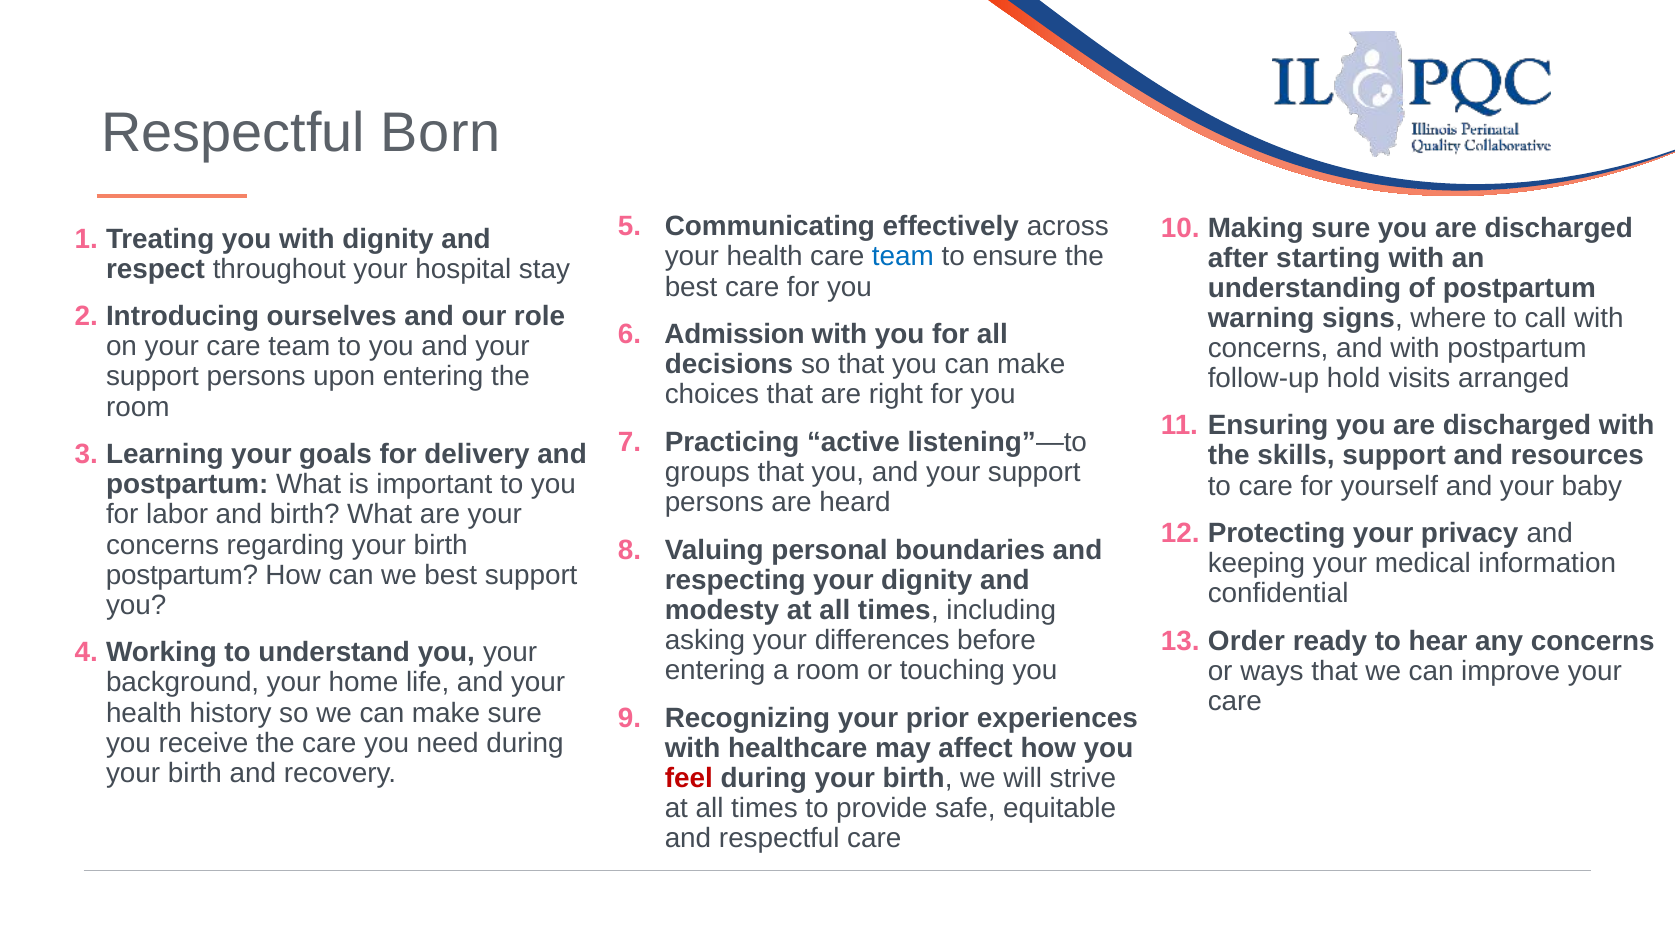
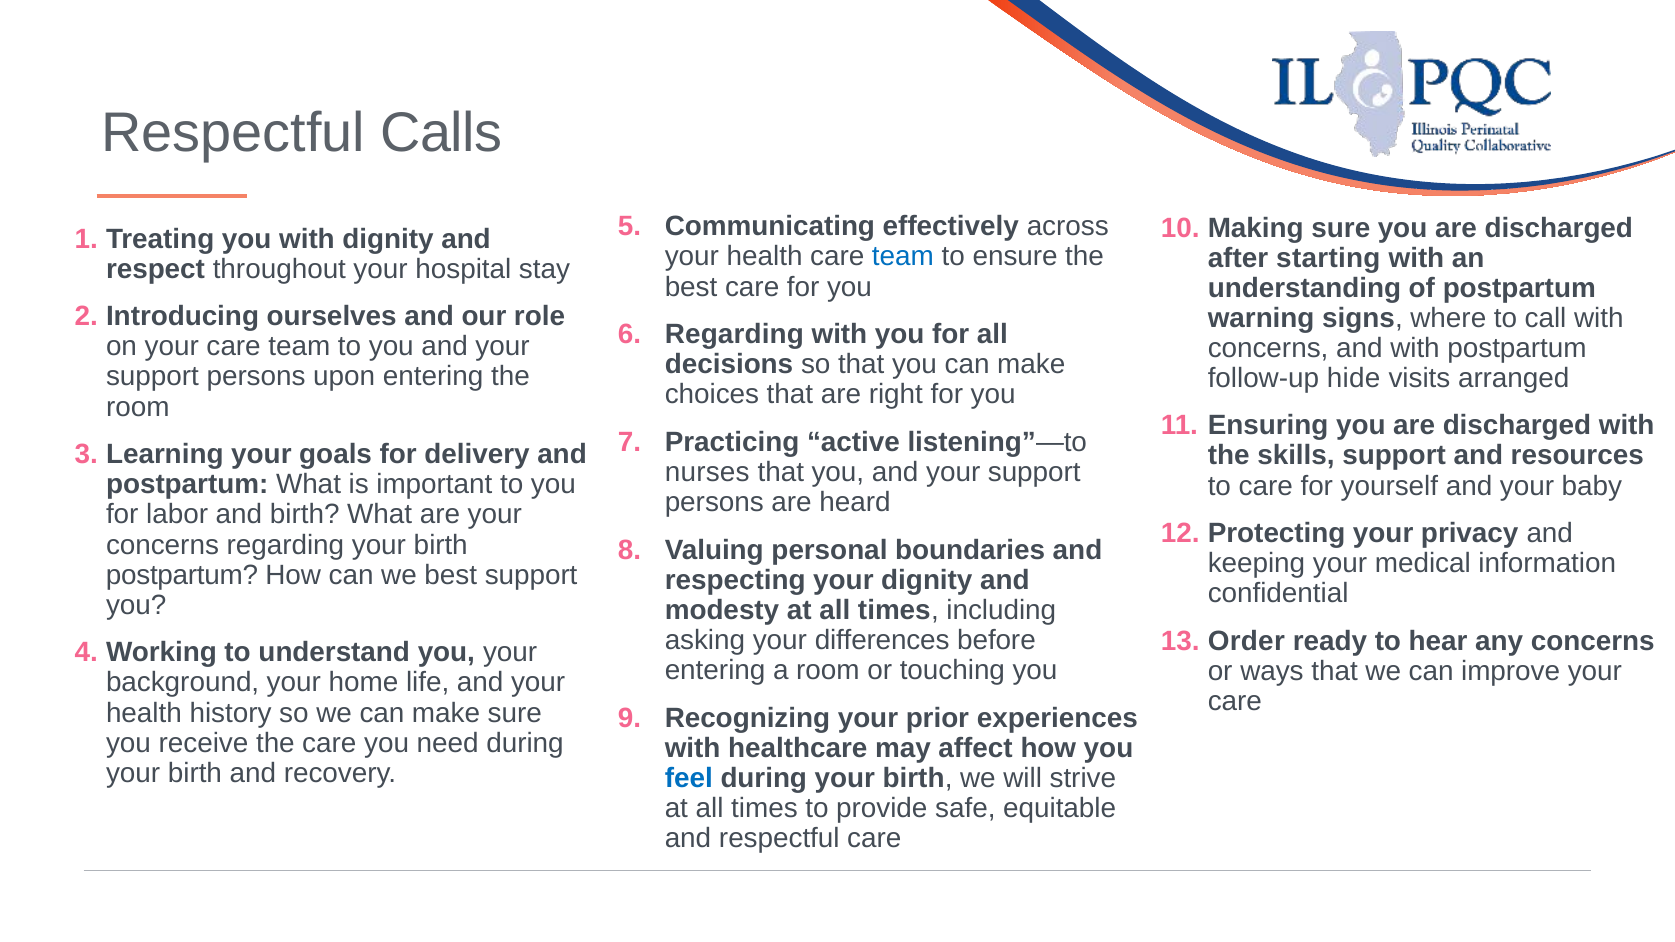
Born: Born -> Calls
Admission at (735, 334): Admission -> Regarding
hold: hold -> hide
groups: groups -> nurses
feel colour: red -> blue
